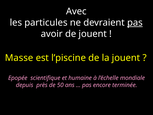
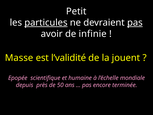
Avec: Avec -> Petit
particules underline: none -> present
de jouent: jouent -> infinie
l’piscine: l’piscine -> l’validité
